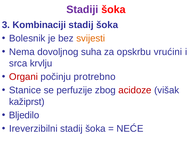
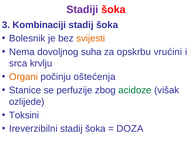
Organi colour: red -> orange
protrebno: protrebno -> oštećenja
acidoze colour: red -> green
kažiprst: kažiprst -> ozlijede
Bljedilo: Bljedilo -> Toksini
NEĆE: NEĆE -> DOZA
